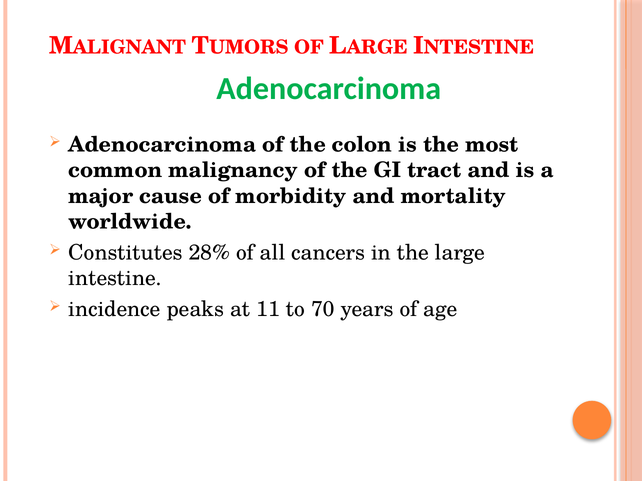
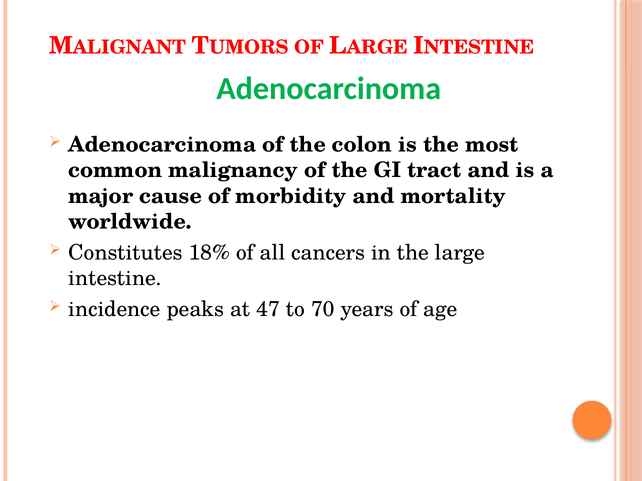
28%: 28% -> 18%
11: 11 -> 47
